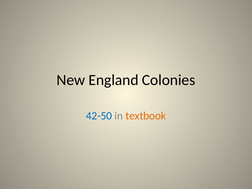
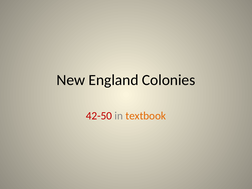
42-50 colour: blue -> red
